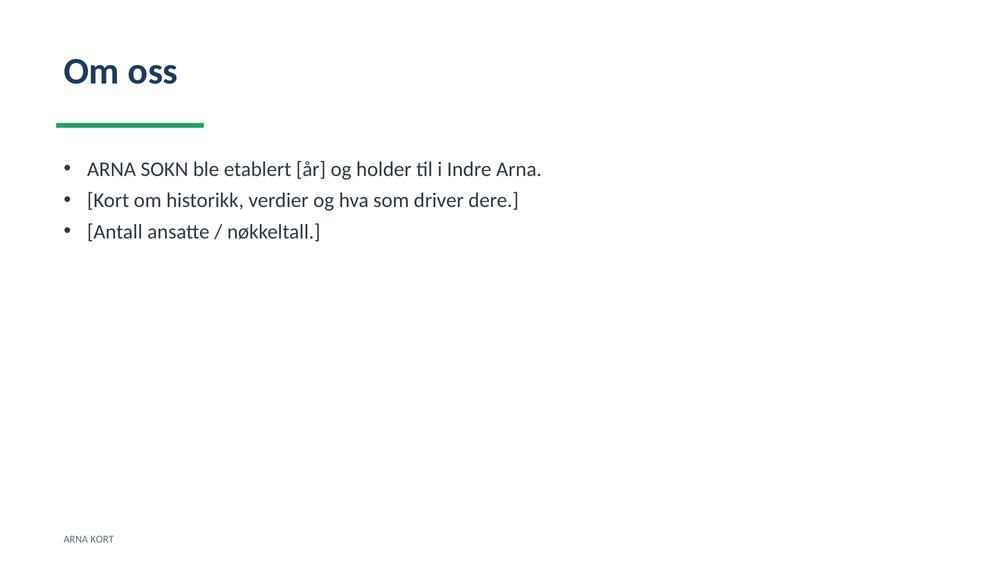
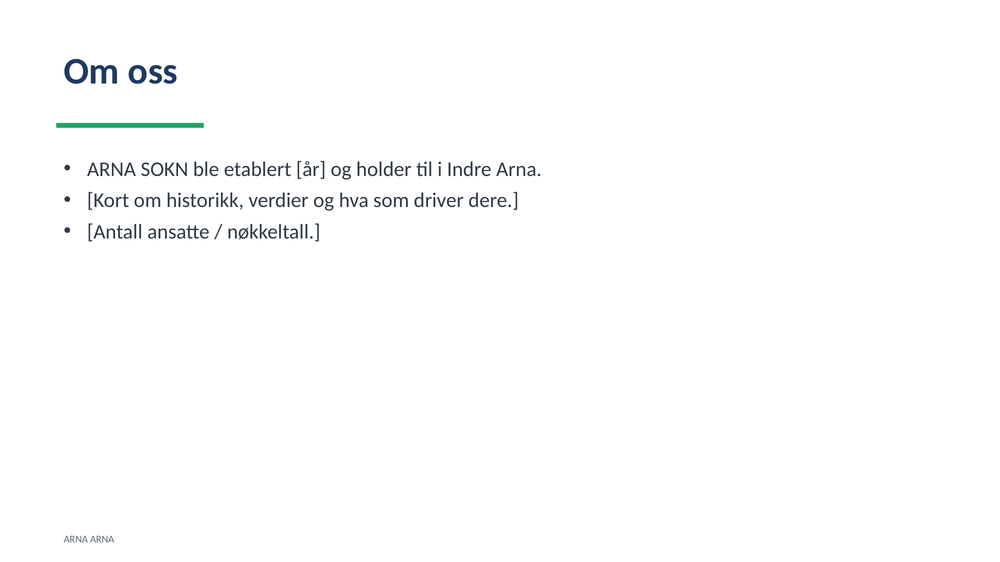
ARNA KORT: KORT -> ARNA
